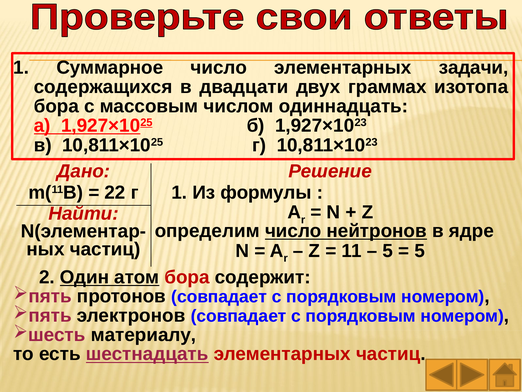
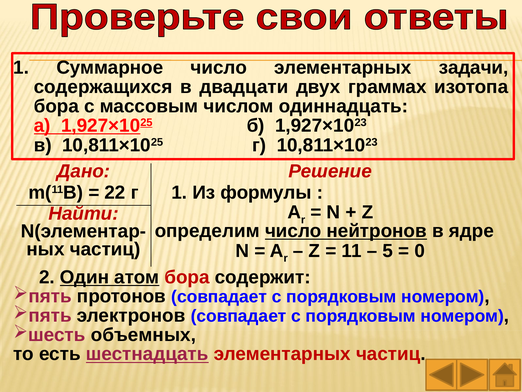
5 at (420, 251): 5 -> 0
материалу: материалу -> объемных
